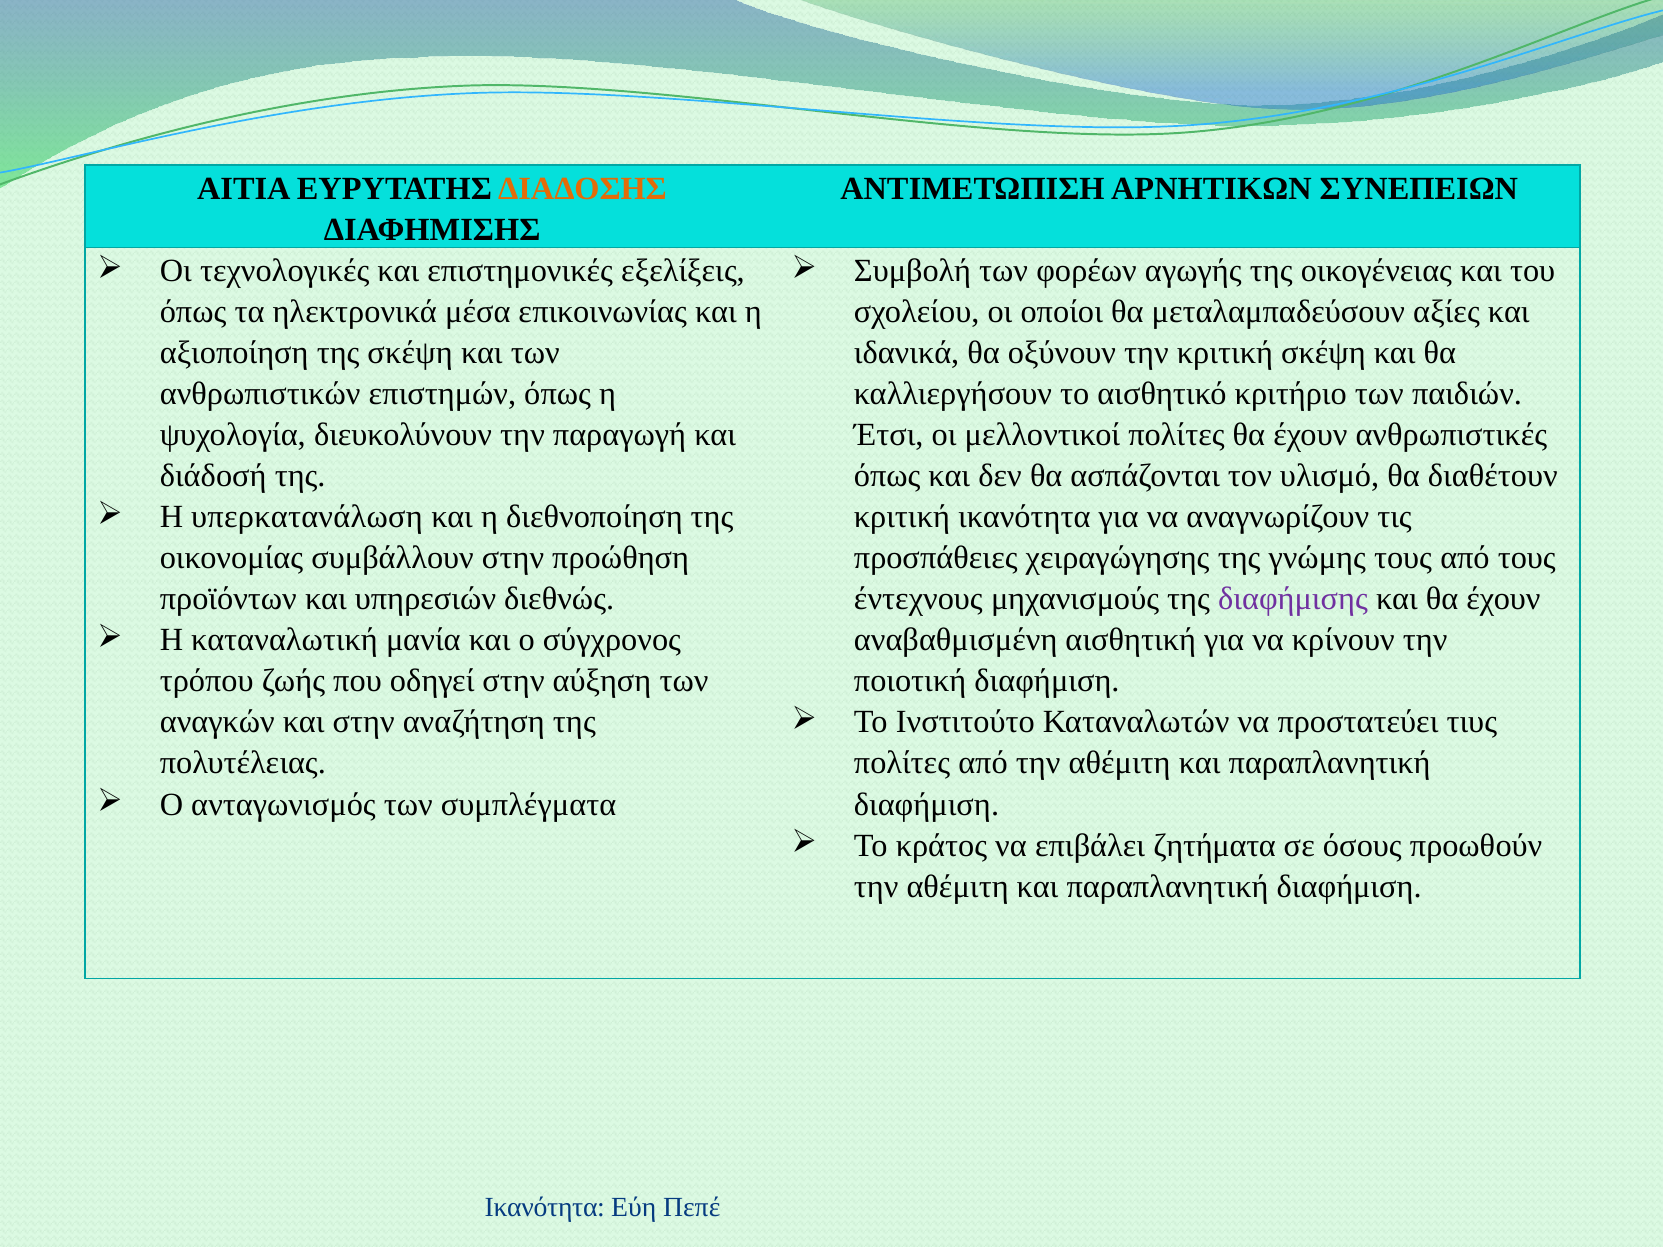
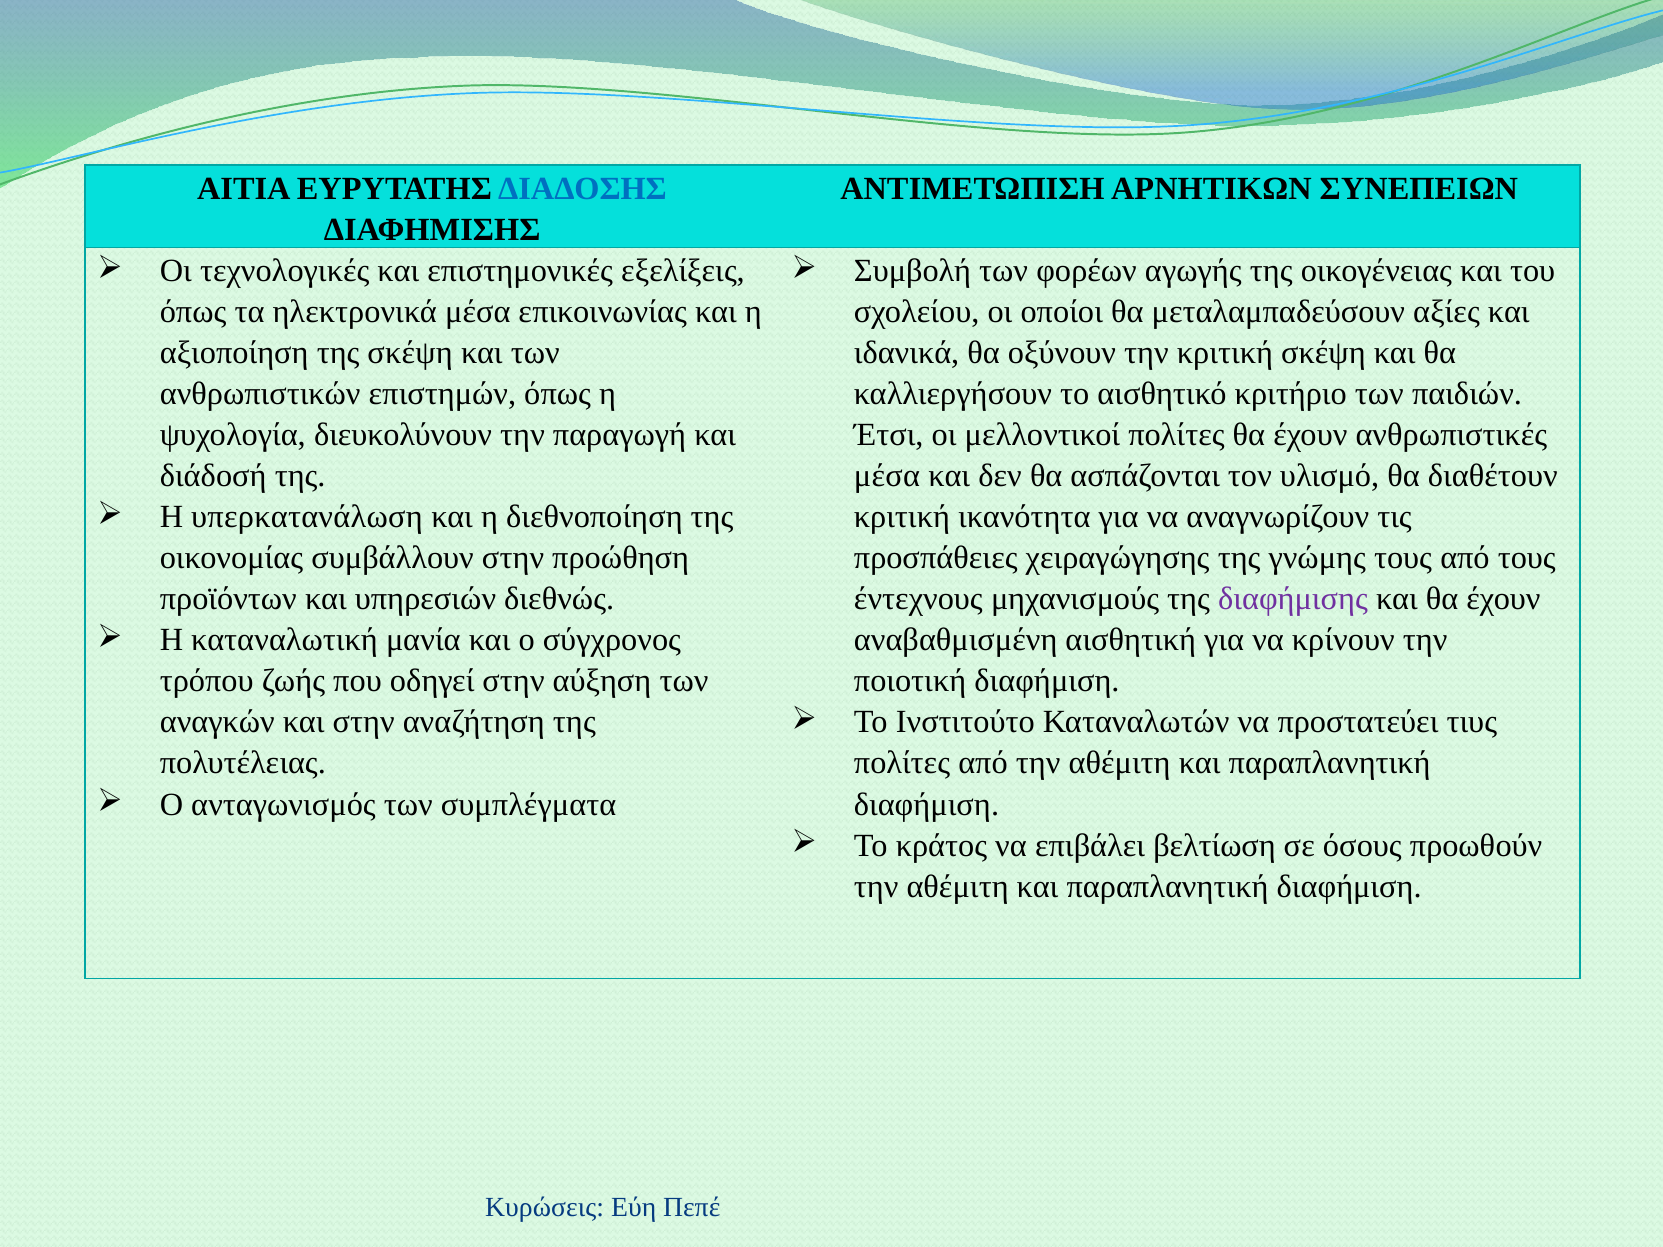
ΔΙΑΔΟΣΗΣ colour: orange -> blue
όπως at (887, 476): όπως -> μέσα
ζητήματα: ζητήματα -> βελτίωση
Ικανότητα at (545, 1208): Ικανότητα -> Κυρώσεις
